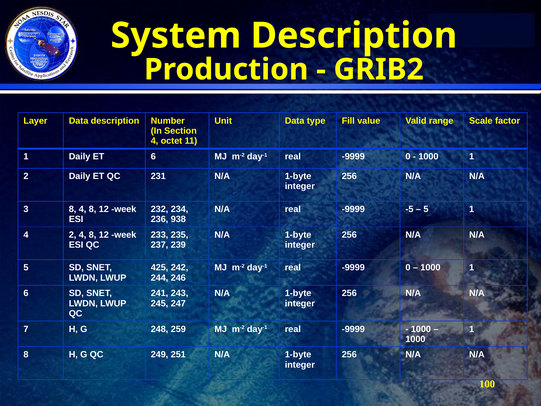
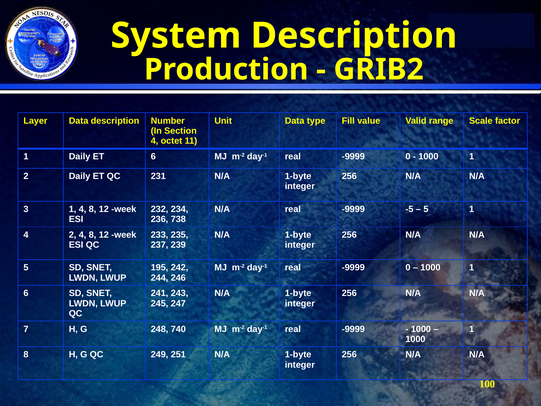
3 8: 8 -> 1
938: 938 -> 738
425: 425 -> 195
259: 259 -> 740
